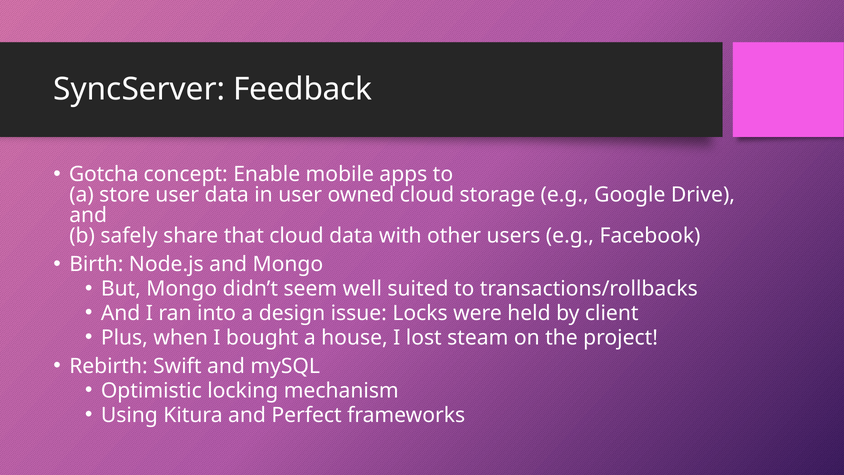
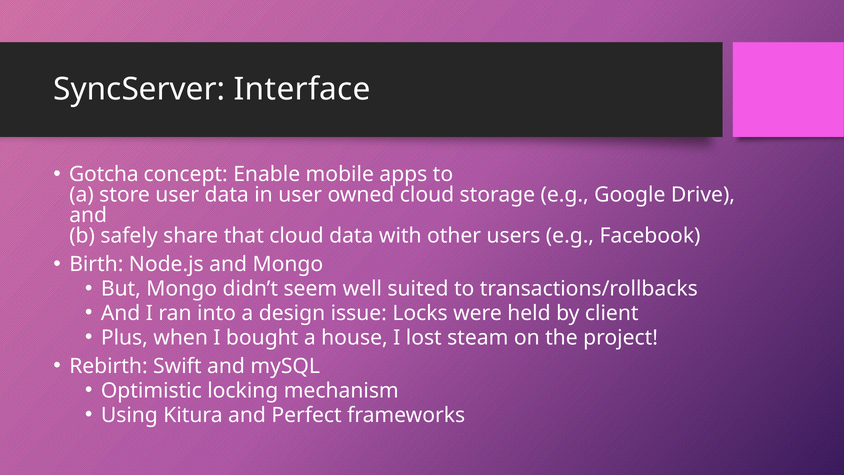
Feedback: Feedback -> Interface
